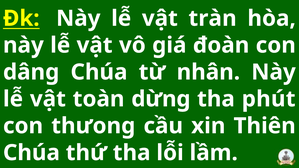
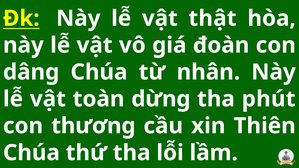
tràn: tràn -> thật
thưong: thưong -> thương
